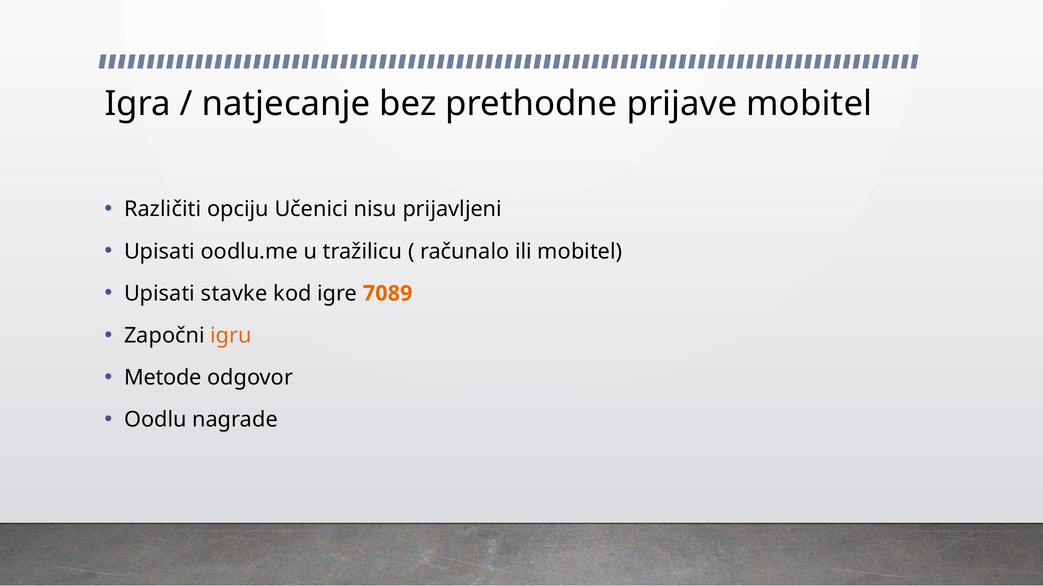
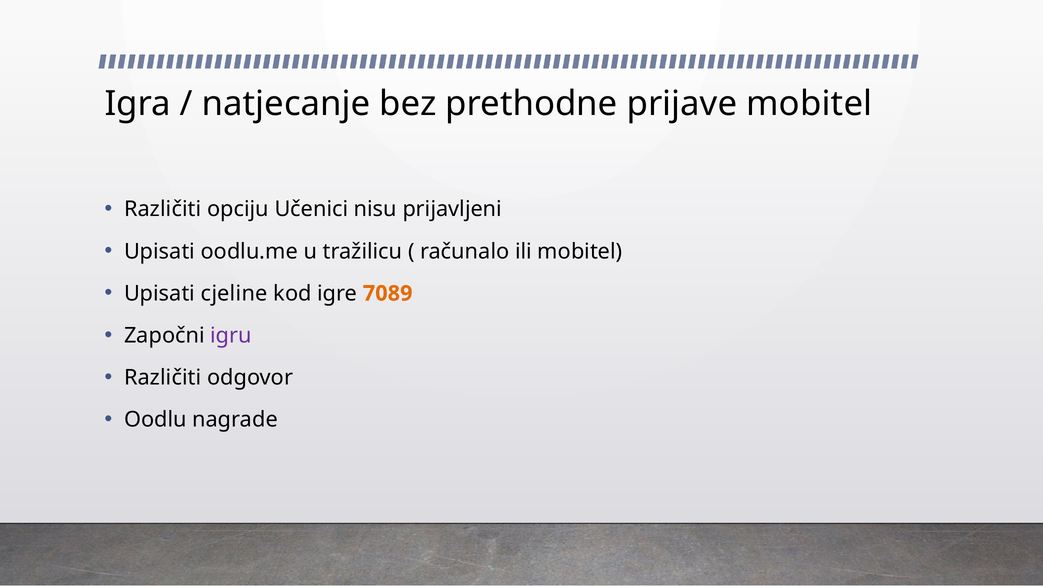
stavke: stavke -> cjeline
igru colour: orange -> purple
Metode at (163, 378): Metode -> Različiti
